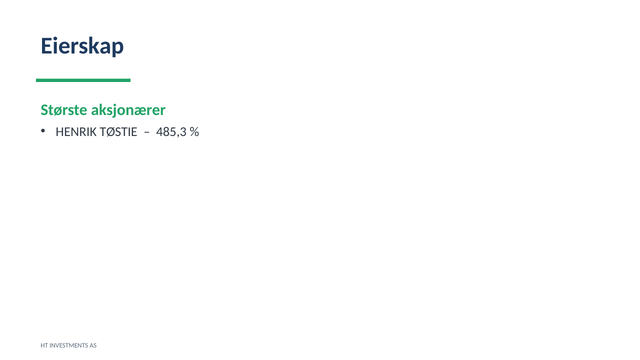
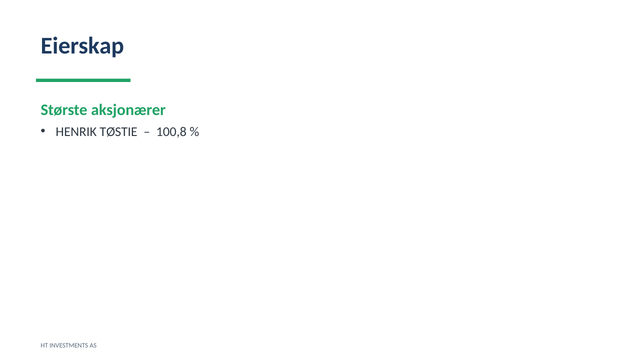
485,3: 485,3 -> 100,8
